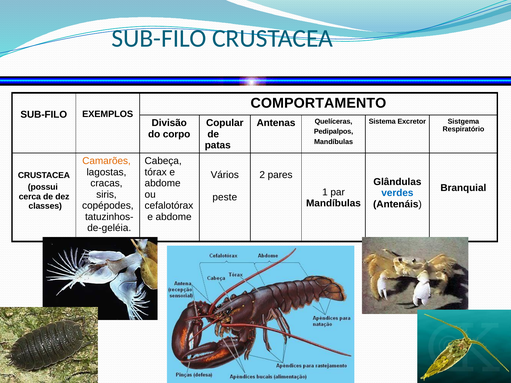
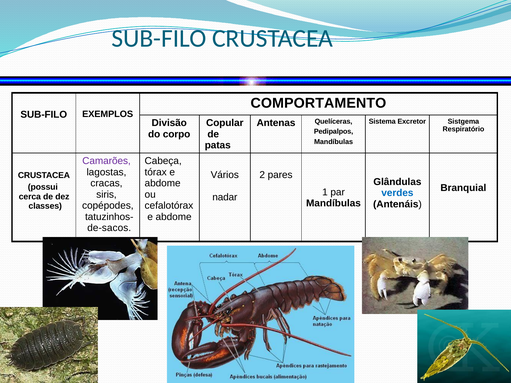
Camarões colour: orange -> purple
peste: peste -> nadar
de-geléia: de-geléia -> de-sacos
